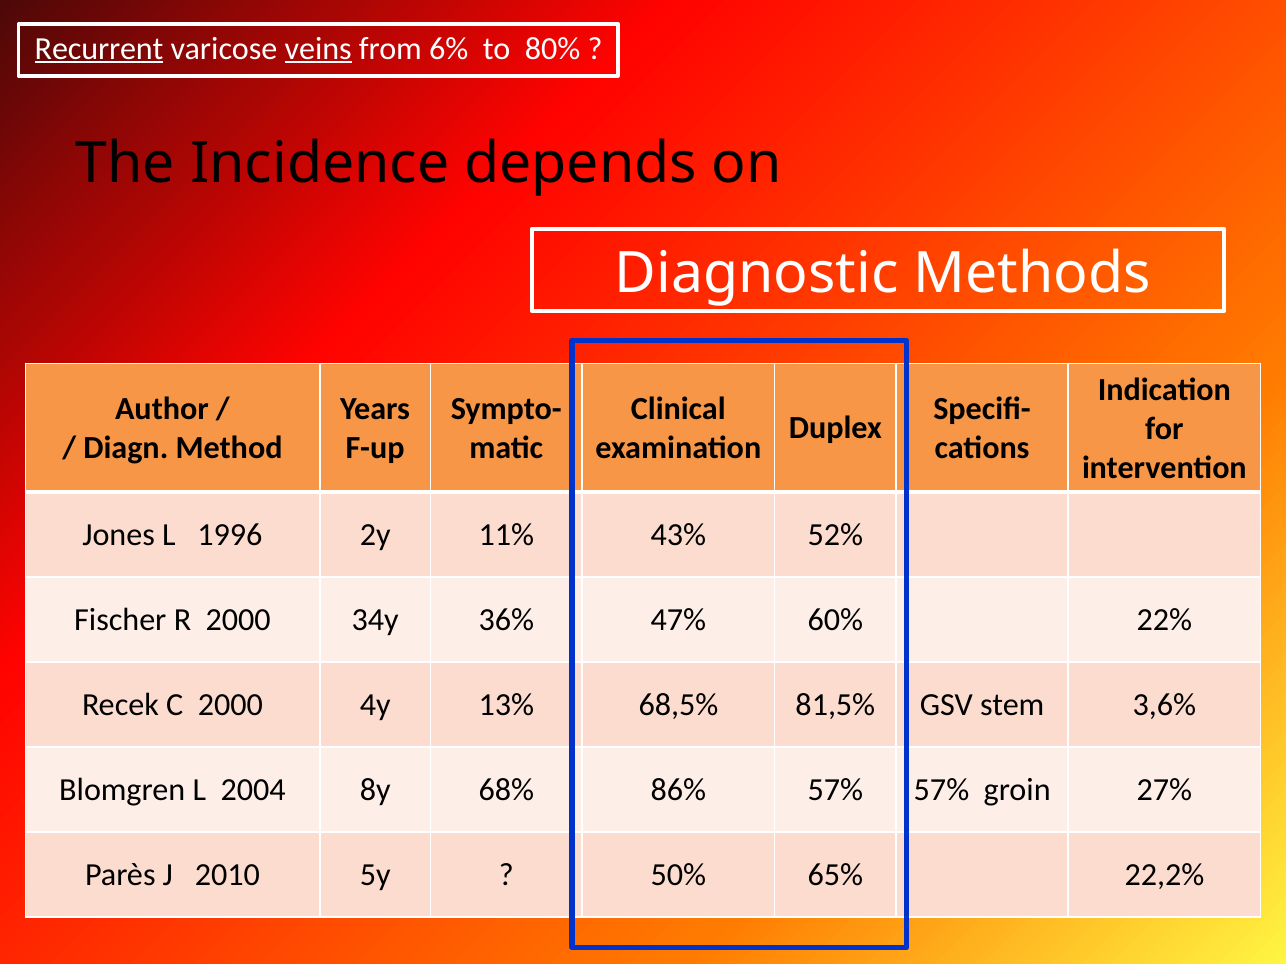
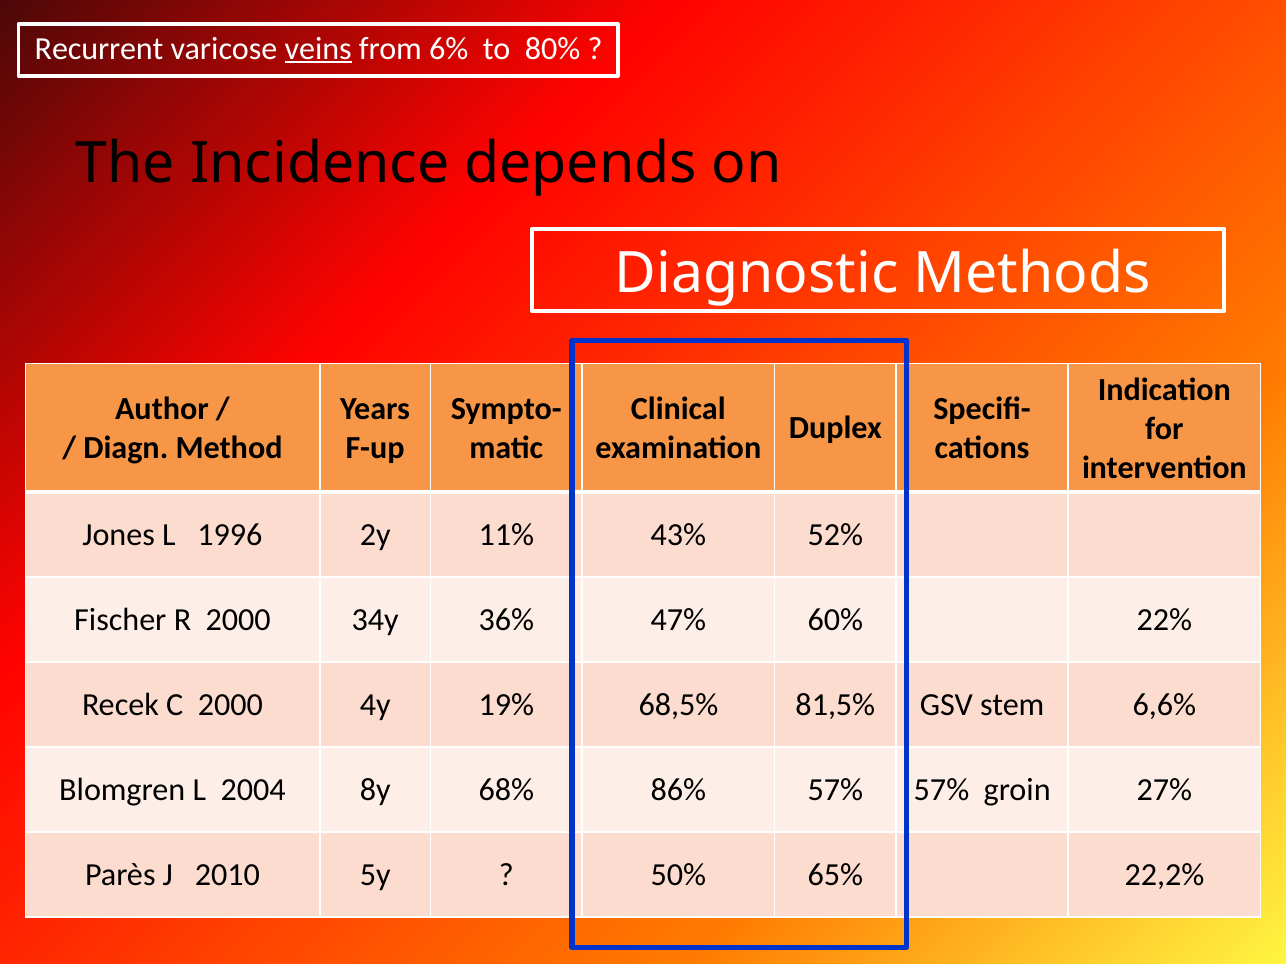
Recurrent underline: present -> none
13%: 13% -> 19%
3,6%: 3,6% -> 6,6%
